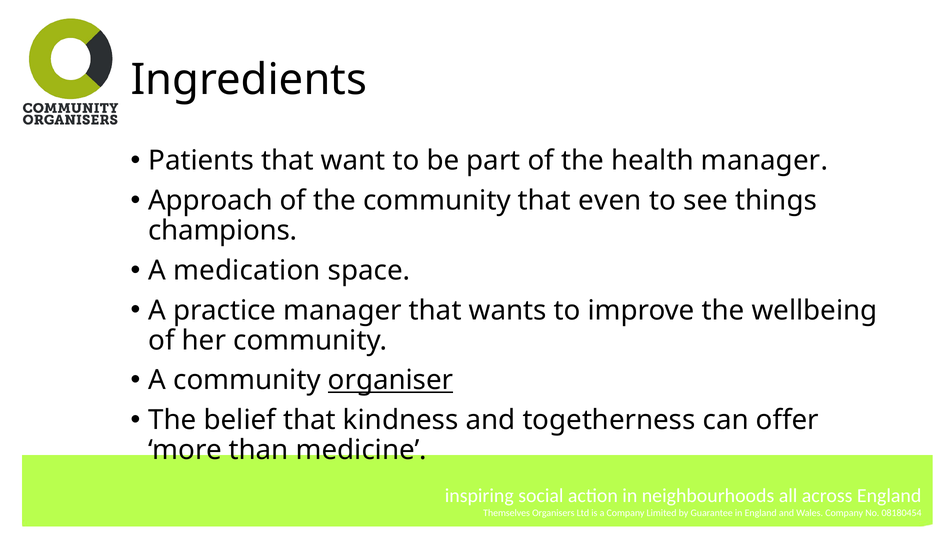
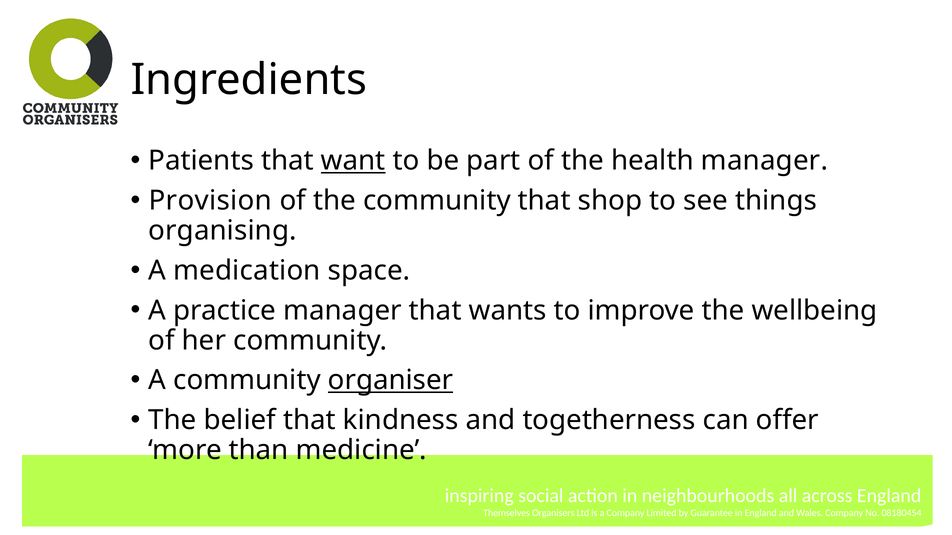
want underline: none -> present
Approach: Approach -> Provision
even: even -> shop
champions: champions -> organising
